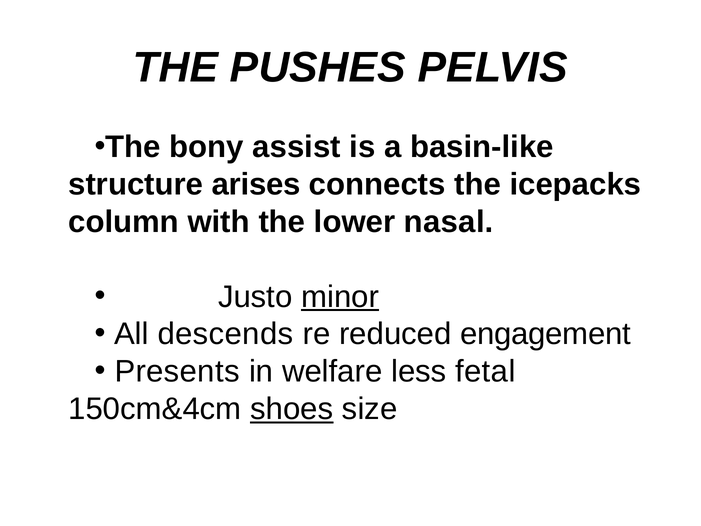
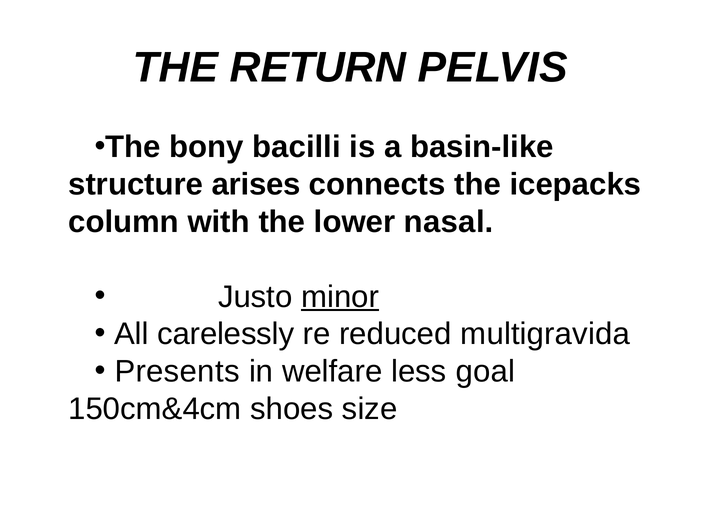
PUSHES: PUSHES -> RETURN
assist: assist -> bacilli
descends: descends -> carelessly
engagement: engagement -> multigravida
fetal: fetal -> goal
shoes underline: present -> none
